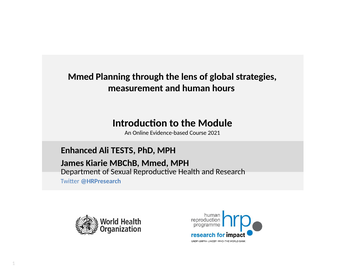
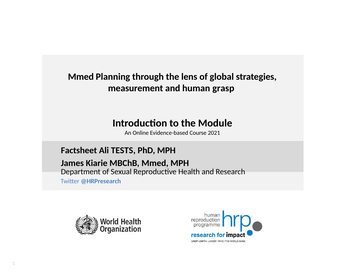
hours: hours -> grasp
Enhanced: Enhanced -> Factsheet
